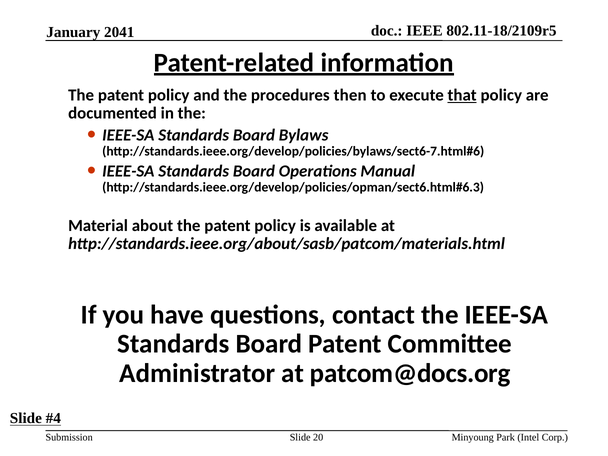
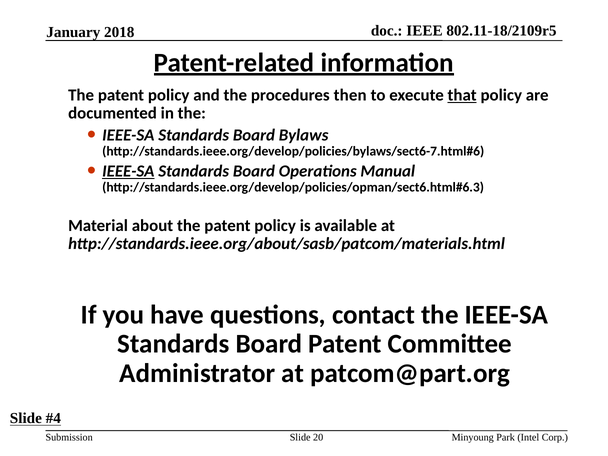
2041: 2041 -> 2018
IEEE-SA at (128, 171) underline: none -> present
patcom@docs.org: patcom@docs.org -> patcom@part.org
